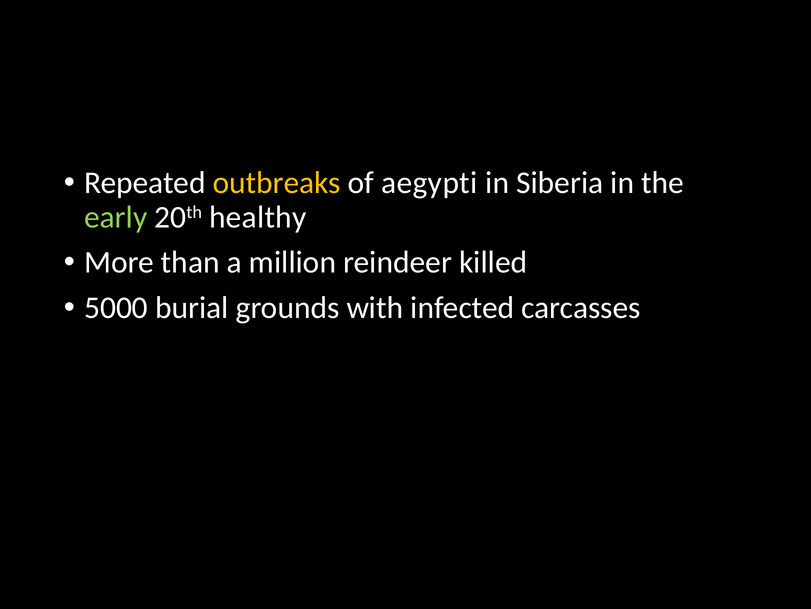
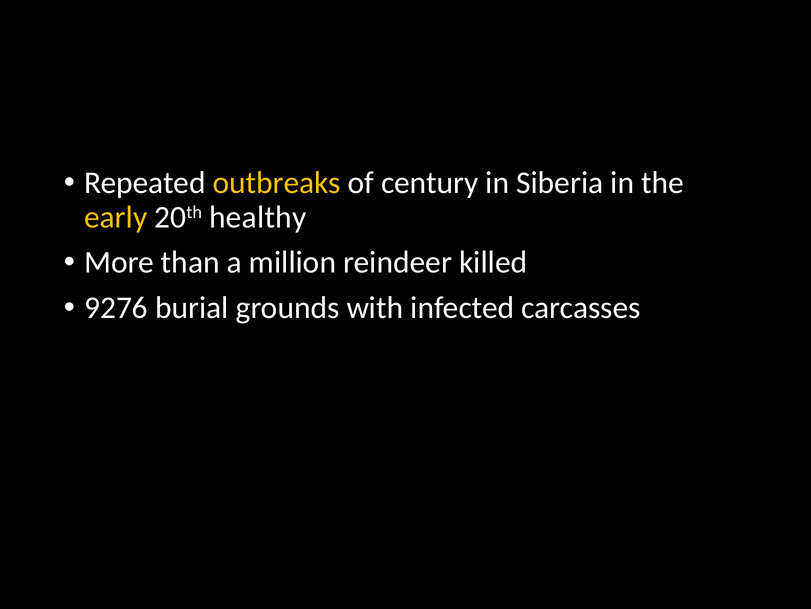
aegypti: aegypti -> century
early colour: light green -> yellow
5000: 5000 -> 9276
